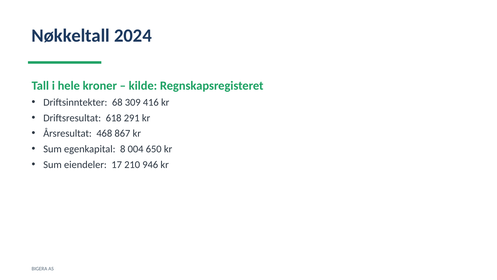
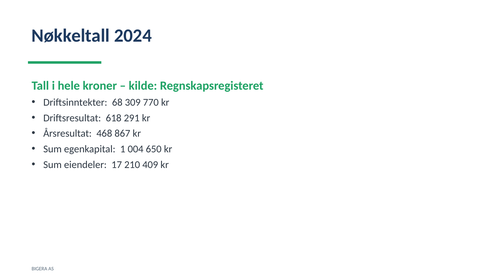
416: 416 -> 770
8: 8 -> 1
946: 946 -> 409
